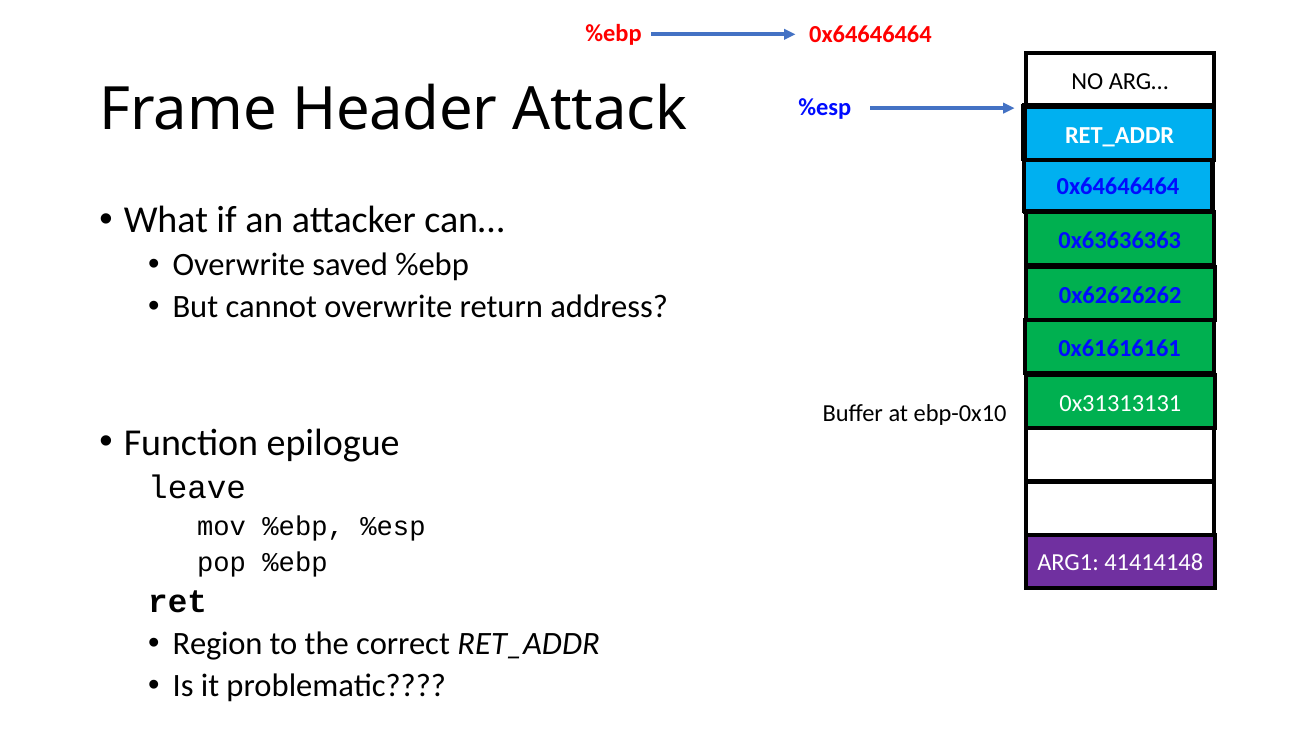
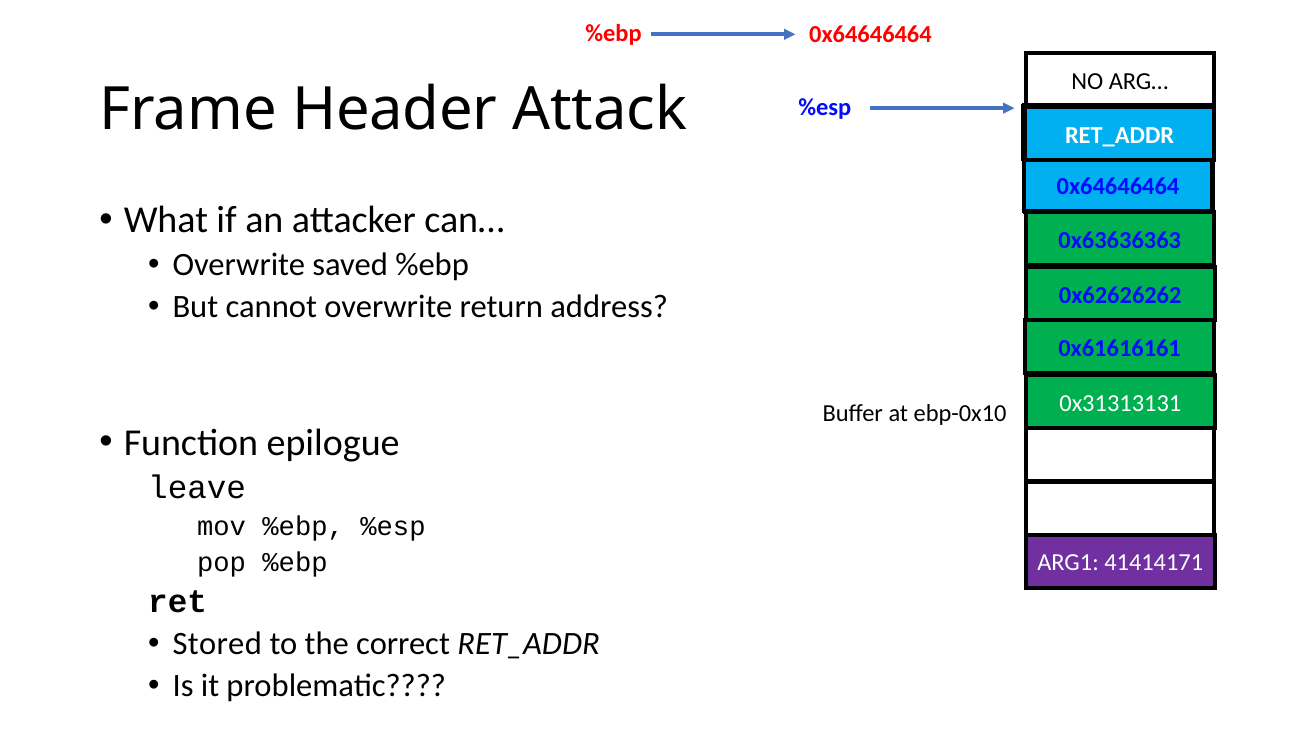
41414148: 41414148 -> 41414171
Region: Region -> Stored
